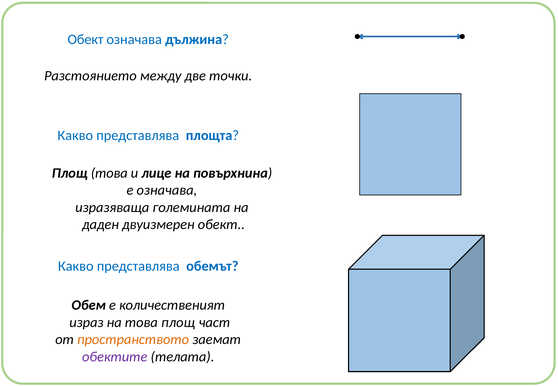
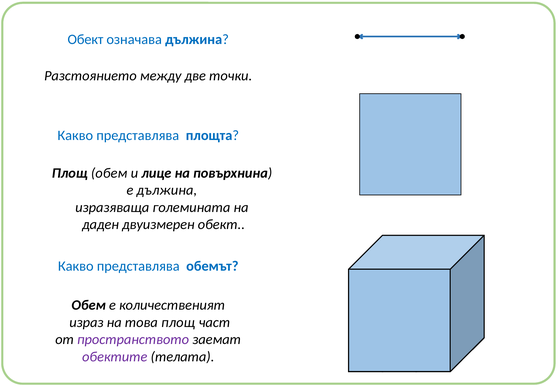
Площ това: това -> обем
е означава: означава -> дължина
пространството colour: orange -> purple
